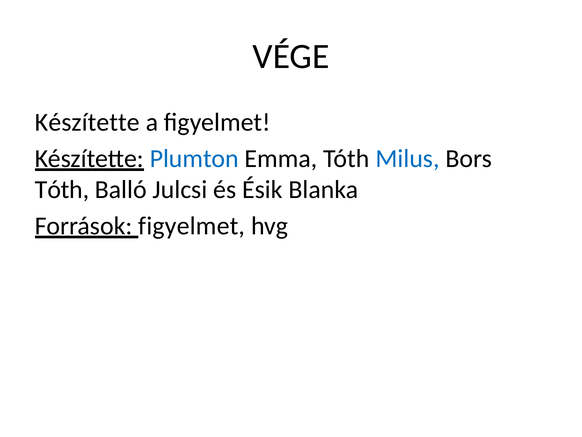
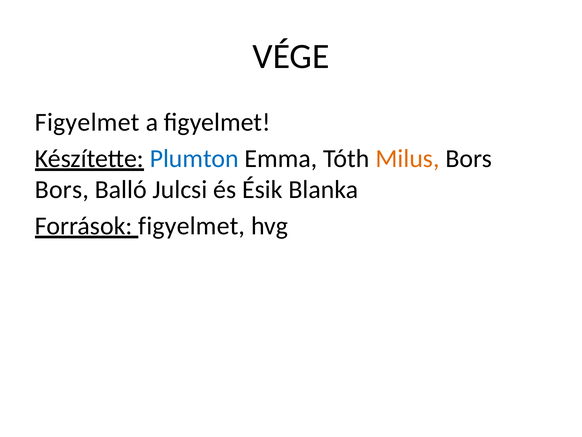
Készítette at (87, 122): Készítette -> Figyelmet
Milus colour: blue -> orange
Tóth at (62, 189): Tóth -> Bors
